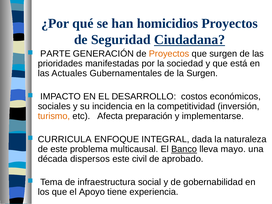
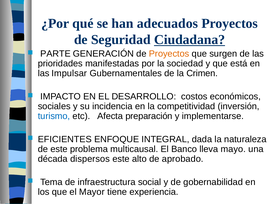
homicidios: homicidios -> adecuados
Actuales: Actuales -> Impulsar
la Surgen: Surgen -> Crimen
turismo colour: orange -> blue
CURRICULA: CURRICULA -> EFICIENTES
Banco underline: present -> none
civil: civil -> alto
Apoyo: Apoyo -> Mayor
